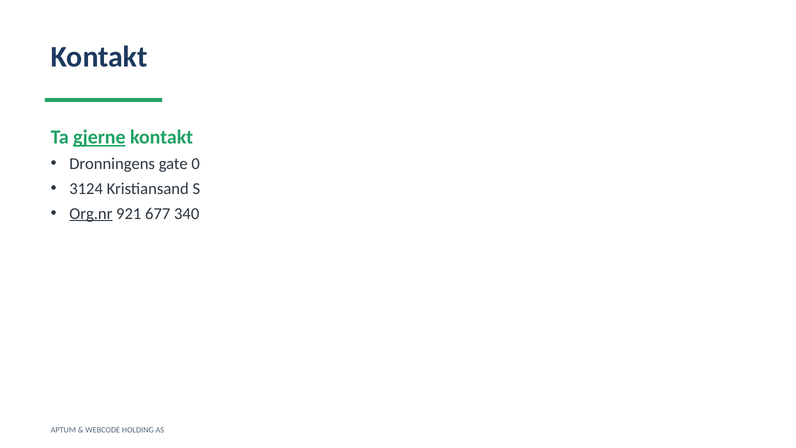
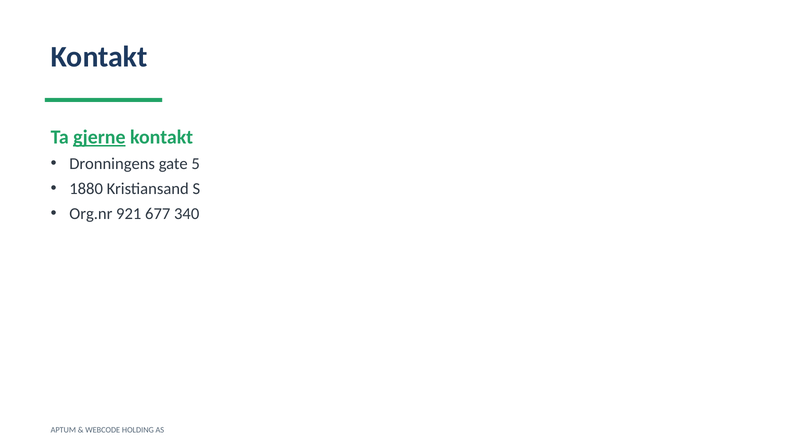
0: 0 -> 5
3124: 3124 -> 1880
Org.nr underline: present -> none
